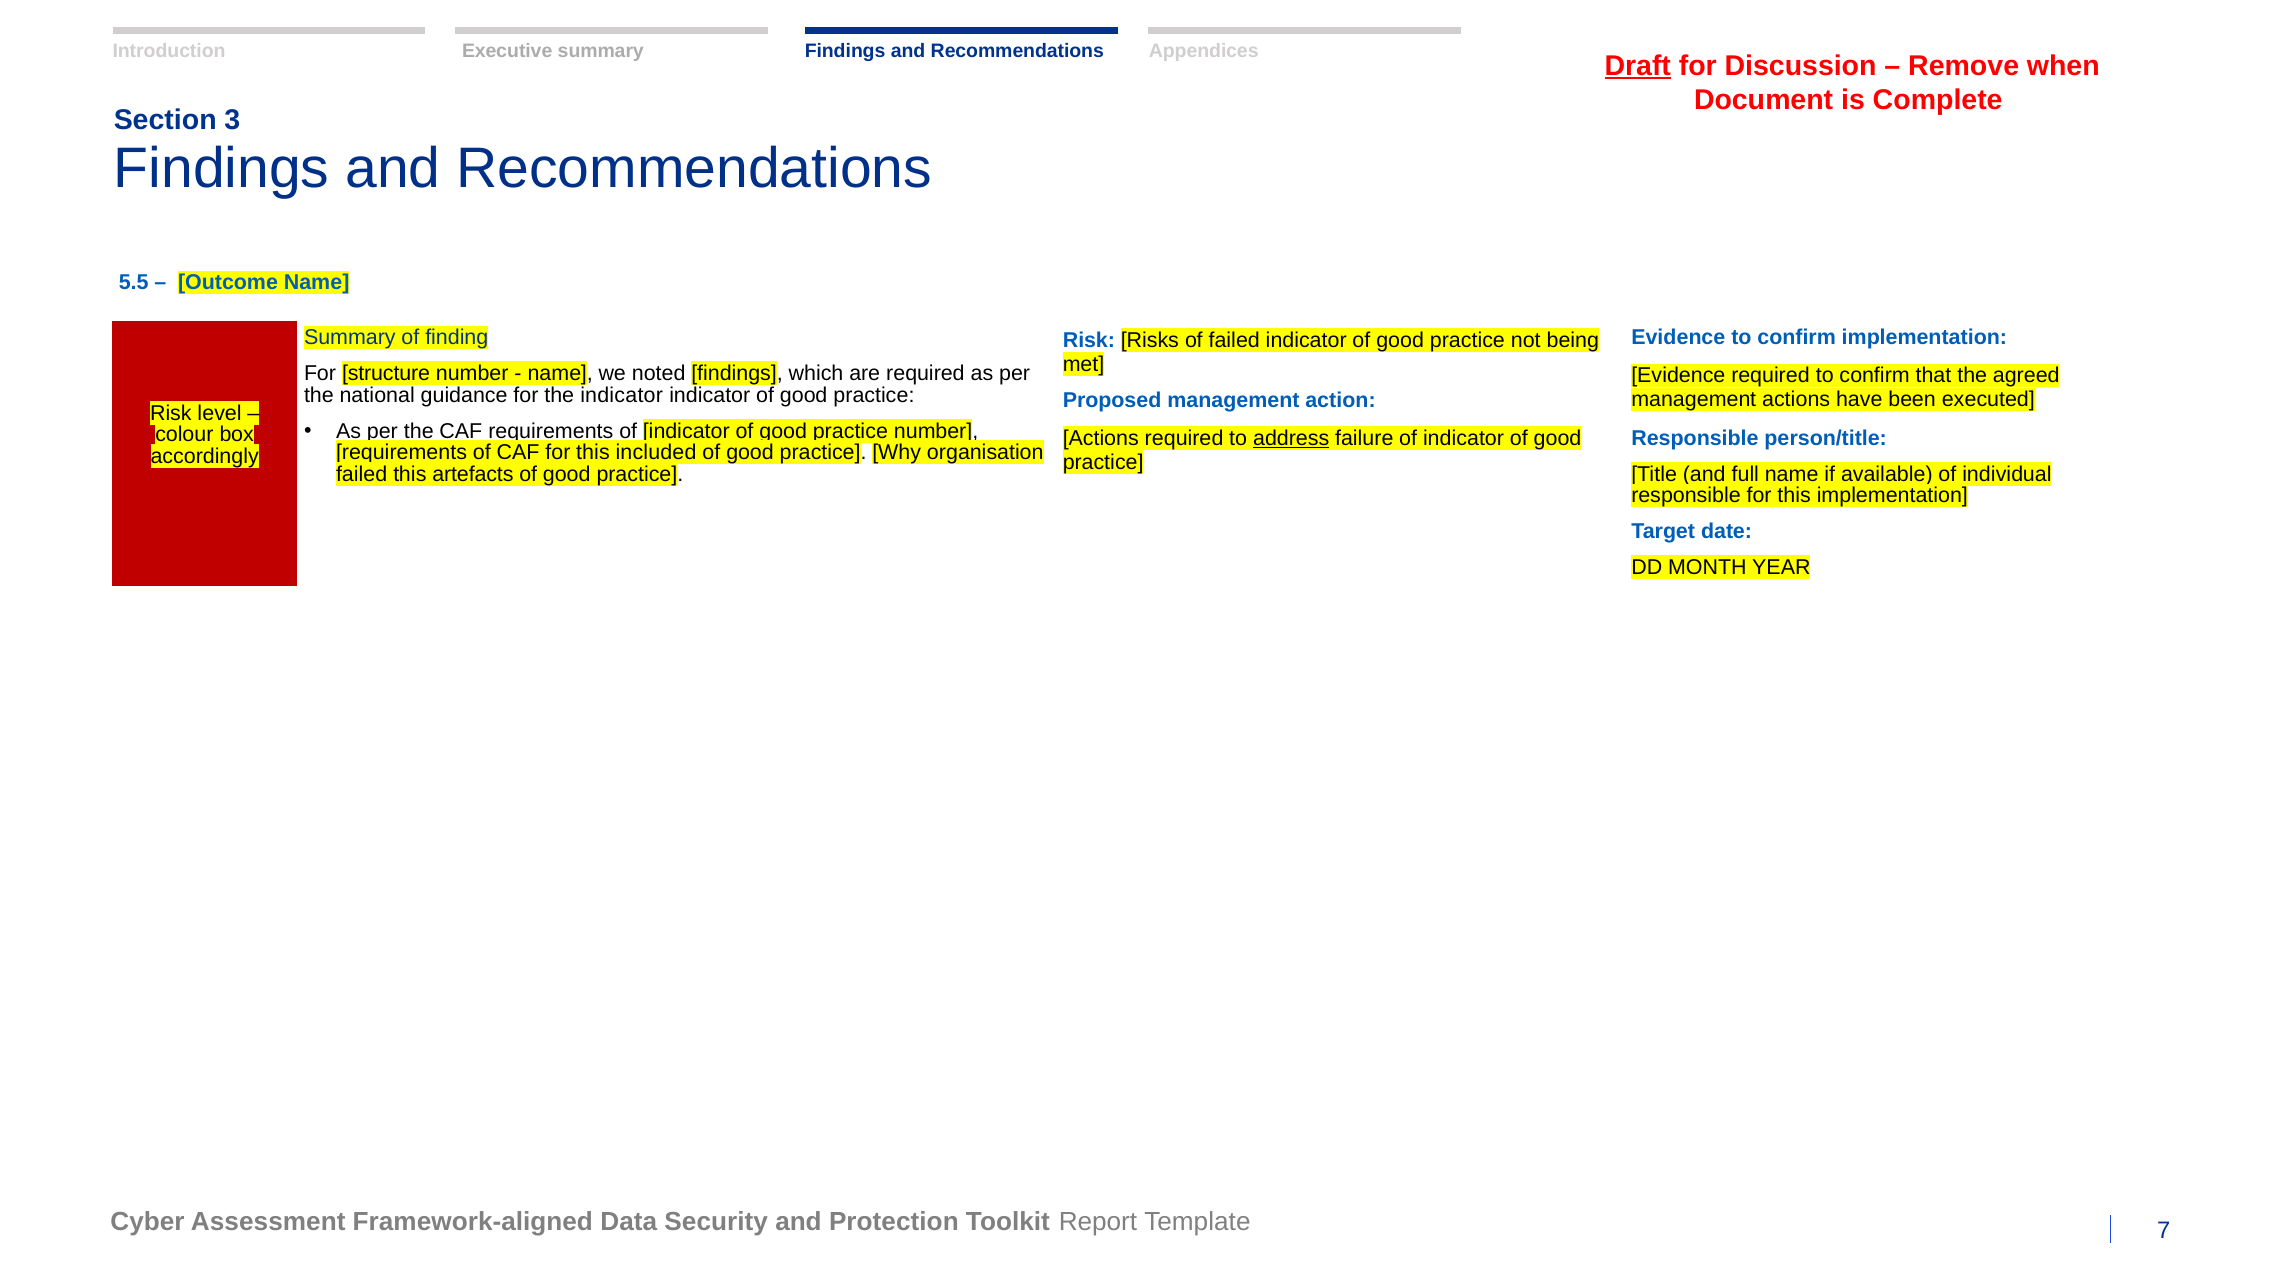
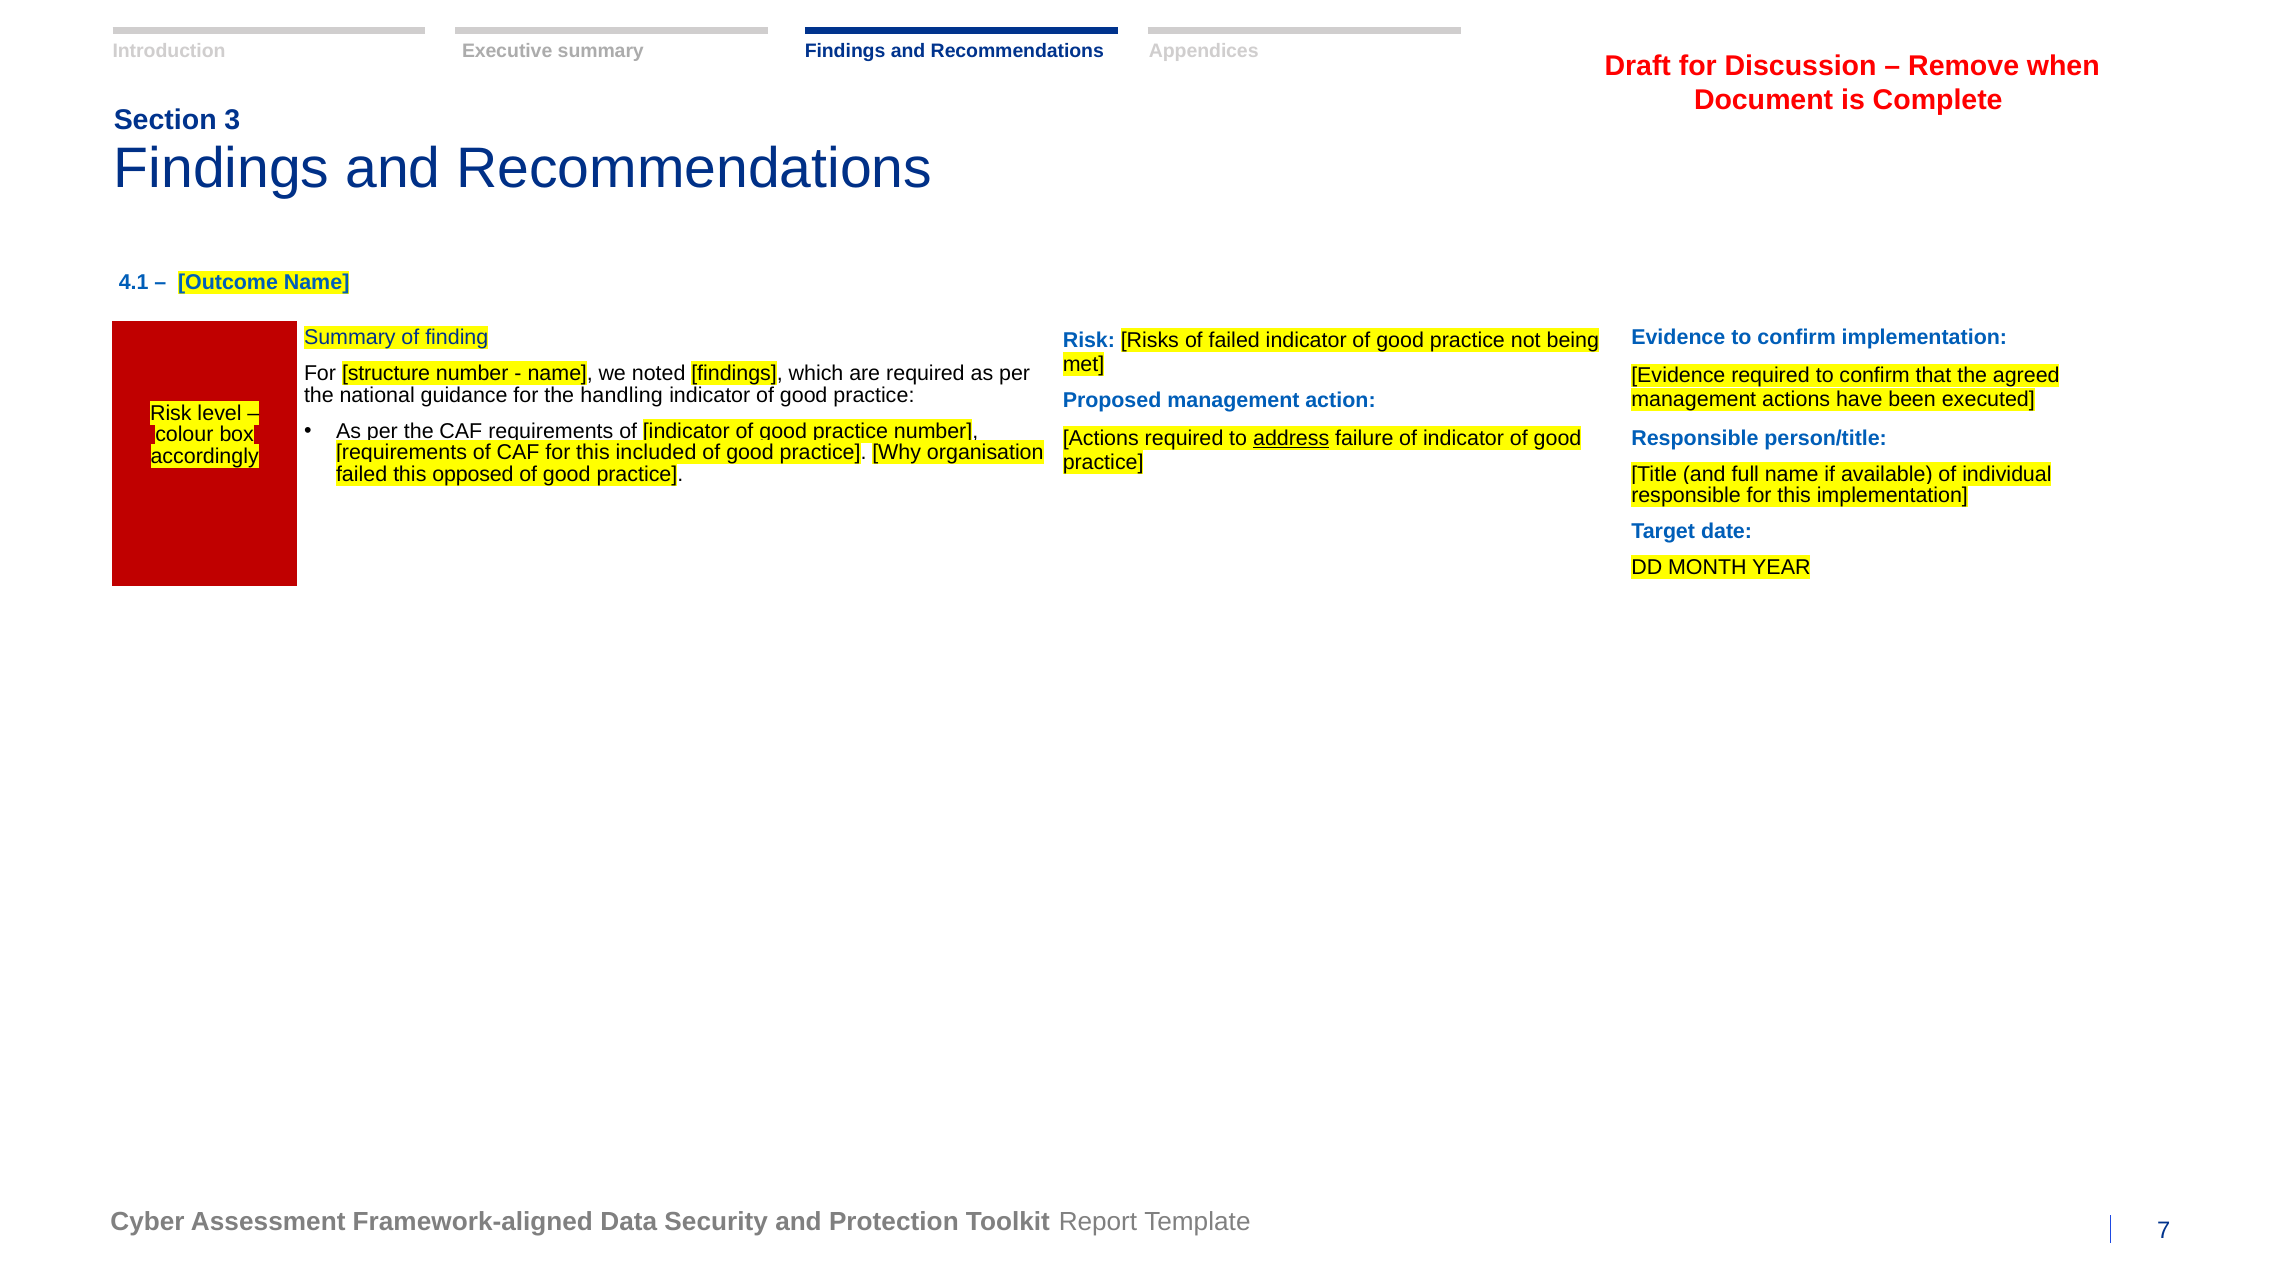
Draft underline: present -> none
5.5: 5.5 -> 4.1
the indicator: indicator -> handling
artefacts: artefacts -> opposed
